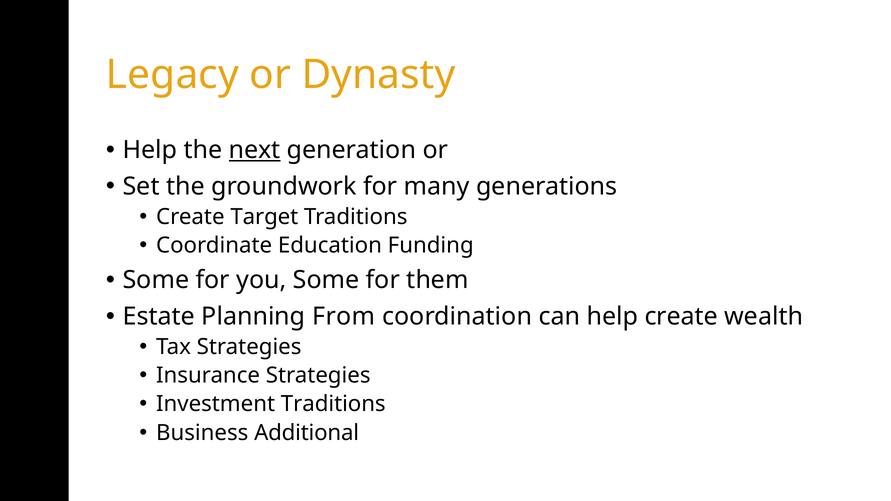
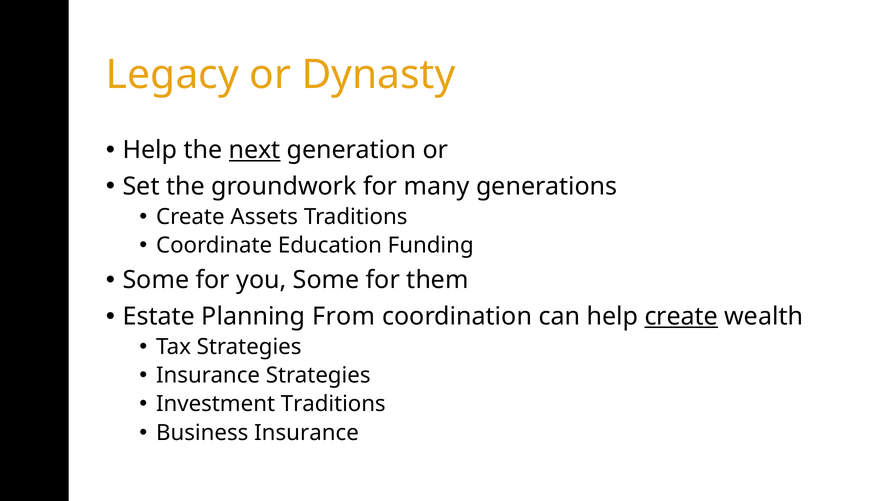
Target: Target -> Assets
create at (681, 317) underline: none -> present
Business Additional: Additional -> Insurance
